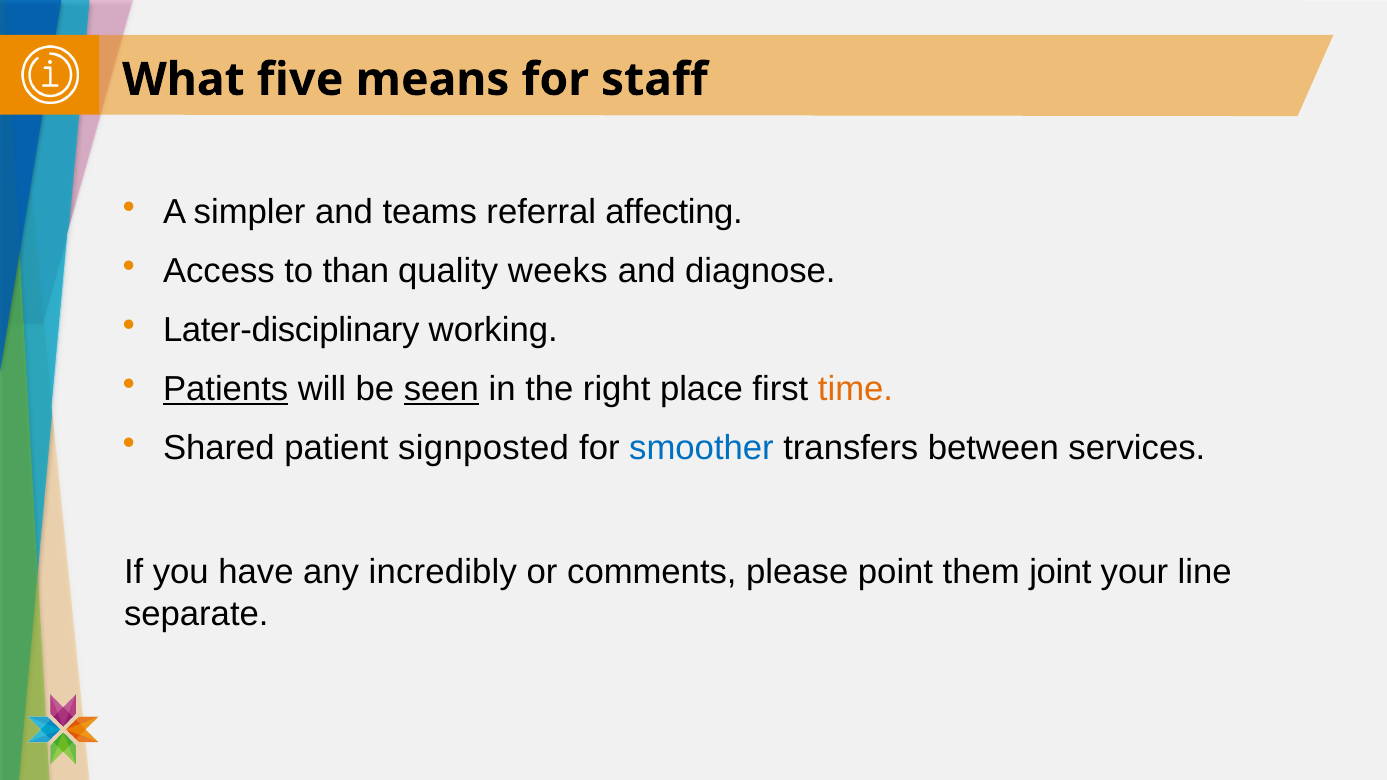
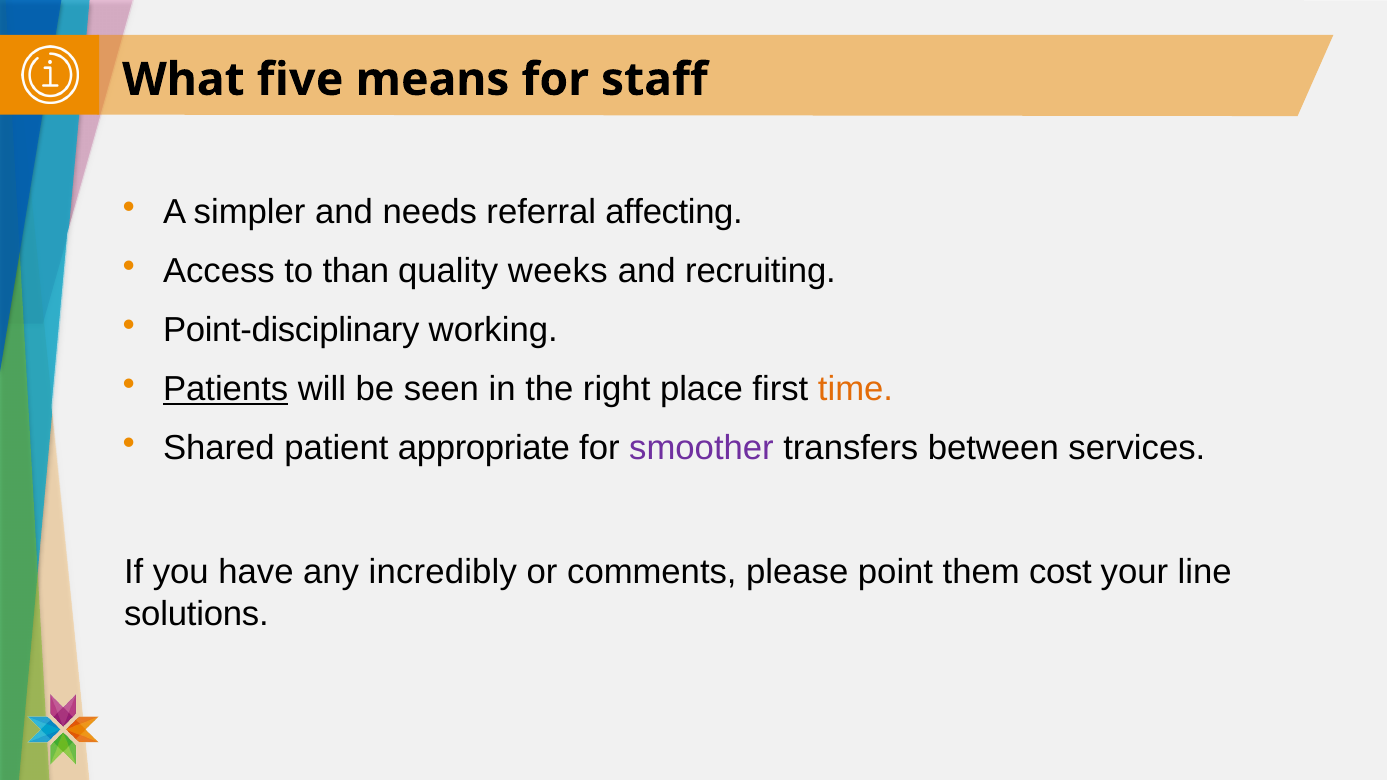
teams: teams -> needs
diagnose: diagnose -> recruiting
Later-disciplinary: Later-disciplinary -> Point-disciplinary
seen underline: present -> none
signposted: signposted -> appropriate
smoother colour: blue -> purple
joint: joint -> cost
separate: separate -> solutions
